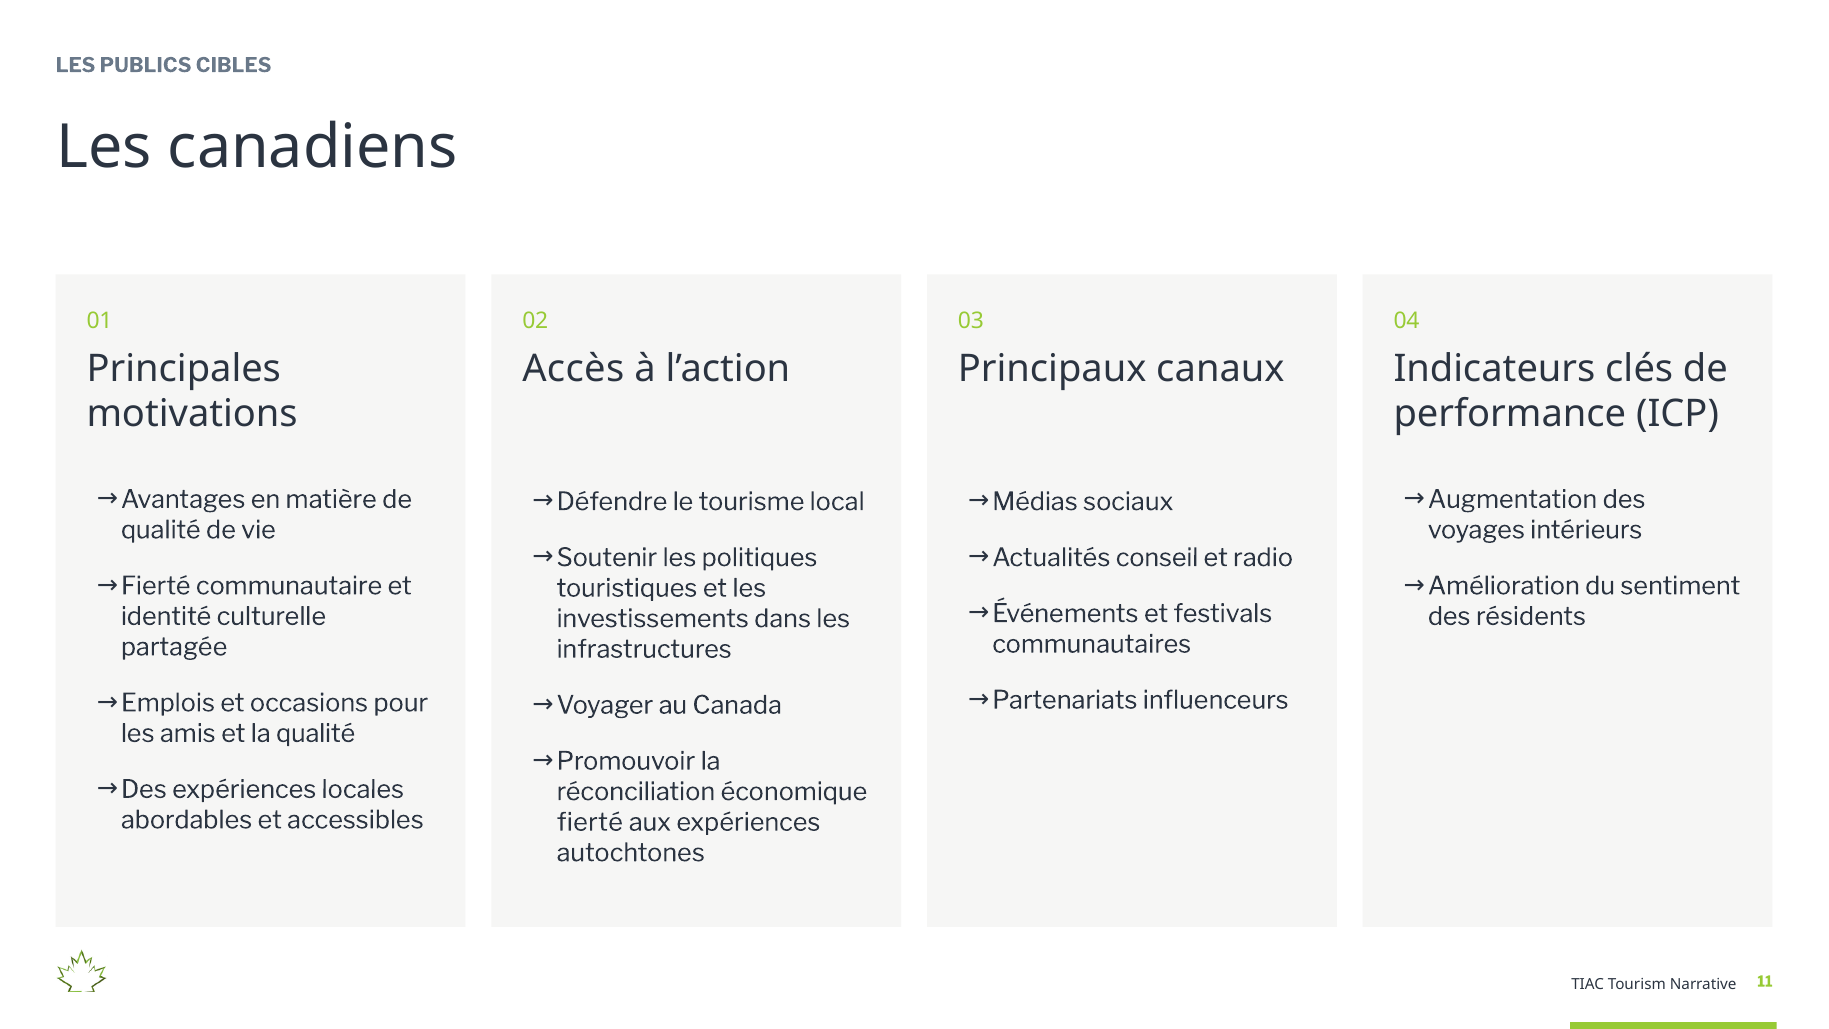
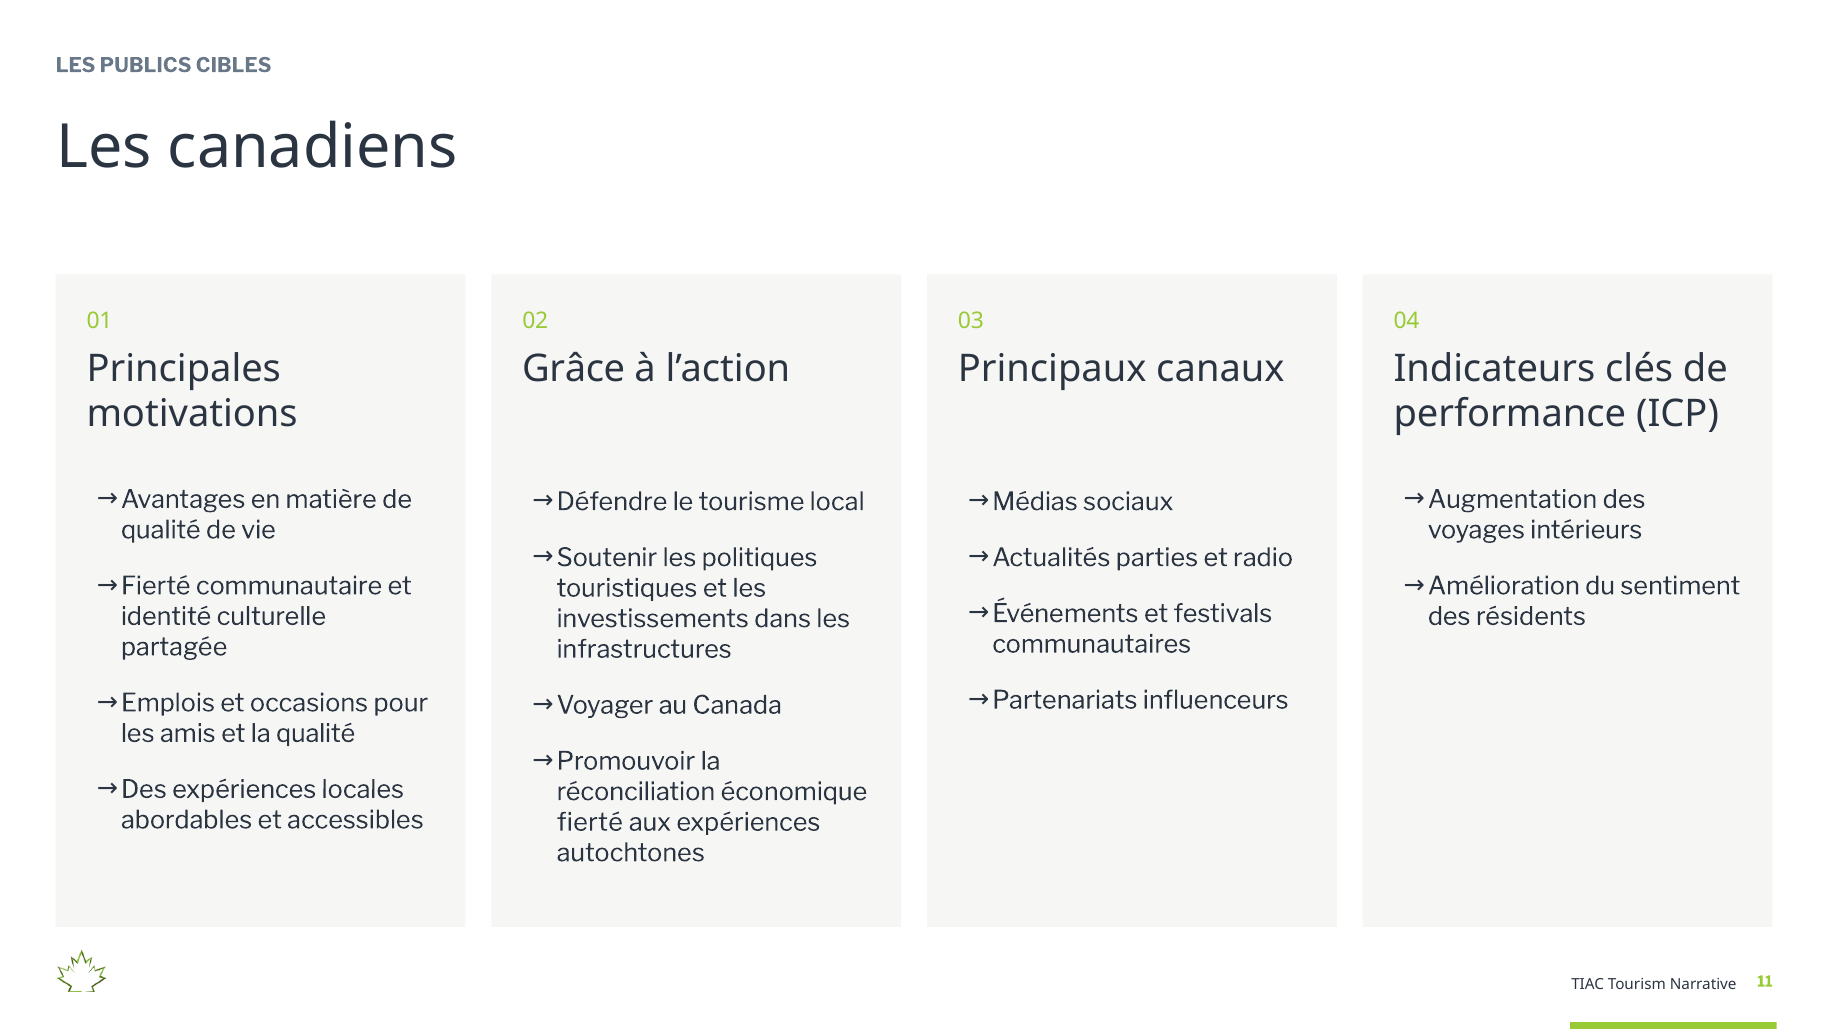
Accès: Accès -> Grâce
conseil: conseil -> parties
